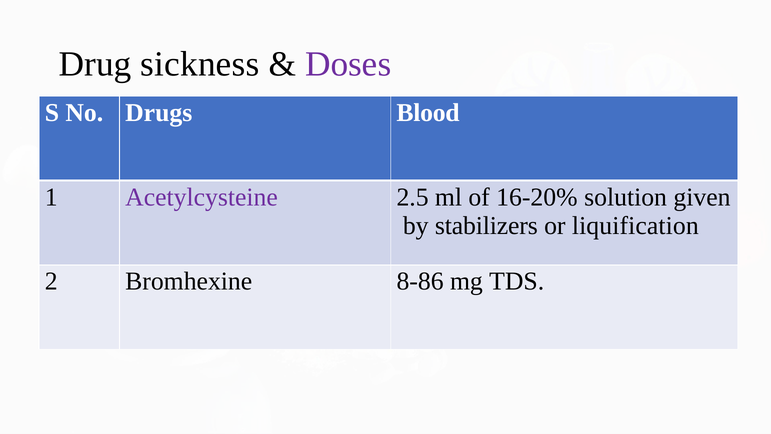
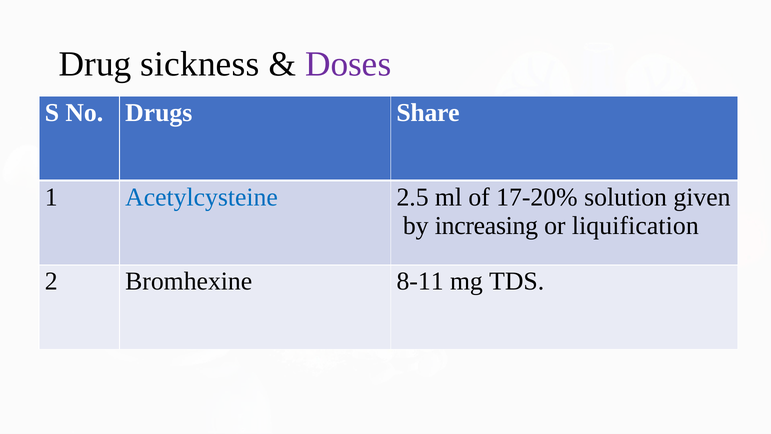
Blood: Blood -> Share
Acetylcysteine colour: purple -> blue
16-20%: 16-20% -> 17-20%
stabilizers: stabilizers -> increasing
8-86: 8-86 -> 8-11
